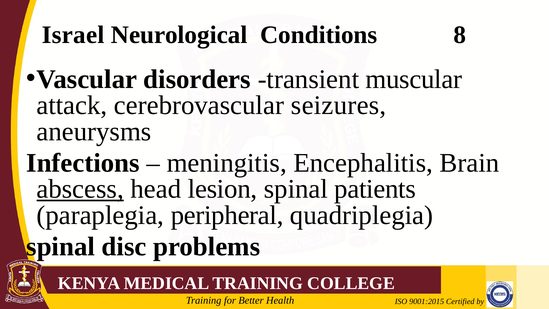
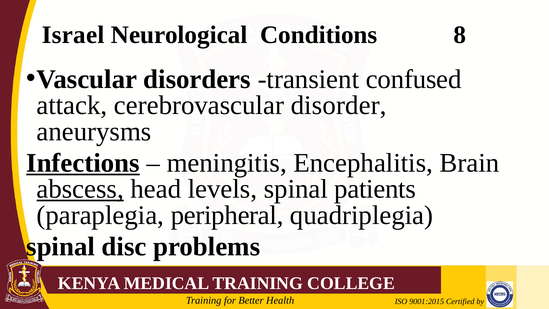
muscular: muscular -> confused
seizures: seizures -> disorder
Infections underline: none -> present
lesion: lesion -> levels
